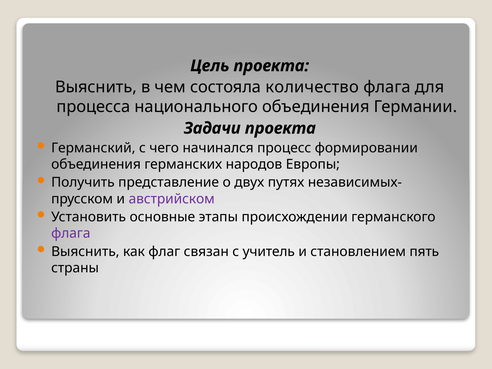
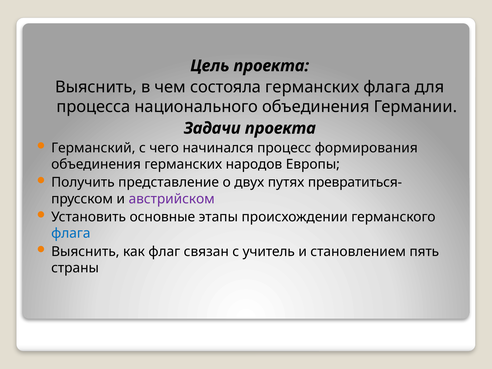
состояла количество: количество -> германских
формировании: формировании -> формирования
независимых-: независимых- -> превратиться-
флага at (71, 233) colour: purple -> blue
